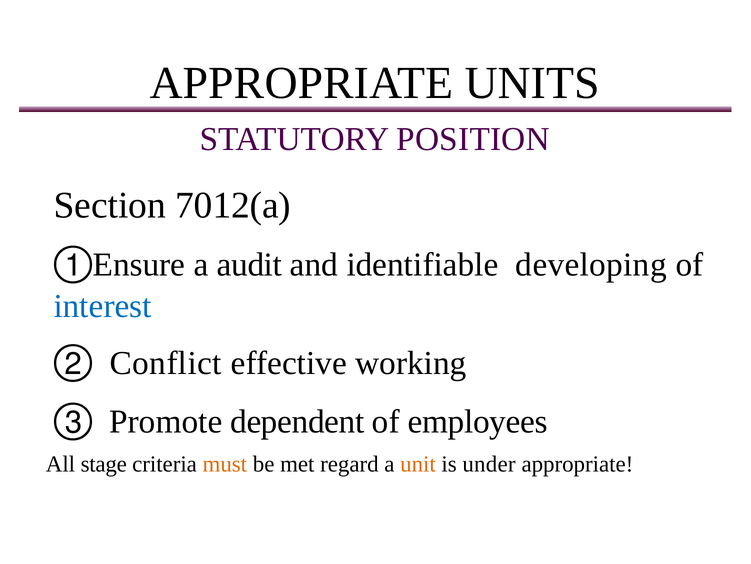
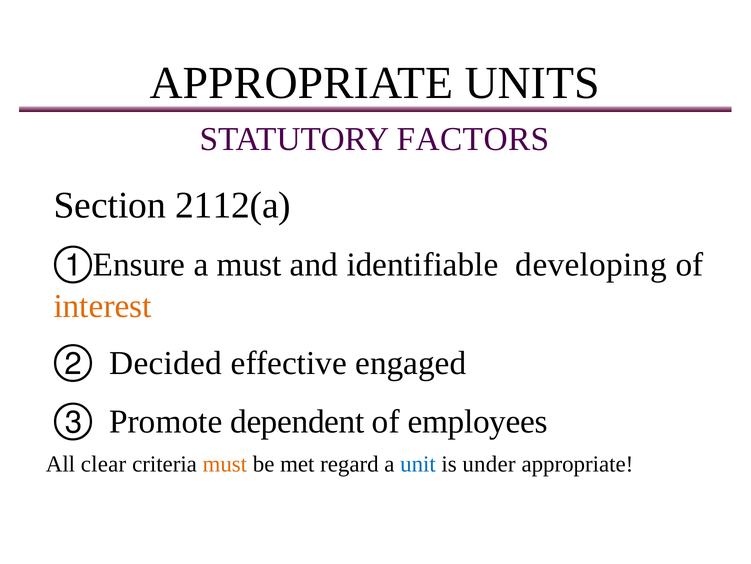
POSITION: POSITION -> FACTORS
7012(a: 7012(a -> 2112(a
a audit: audit -> must
interest colour: blue -> orange
Conflict: Conflict -> Decided
working: working -> engaged
stage: stage -> clear
unit colour: orange -> blue
